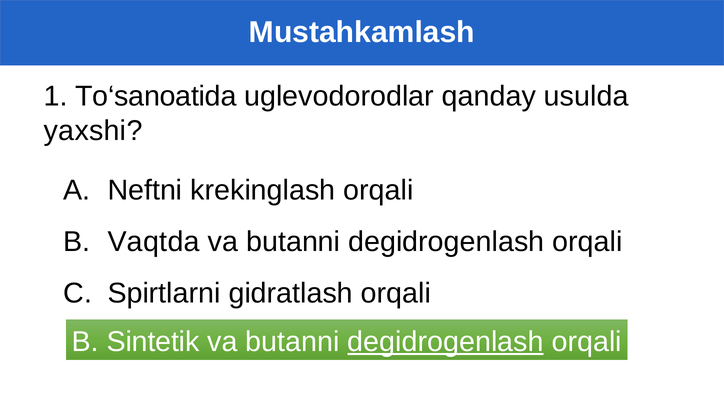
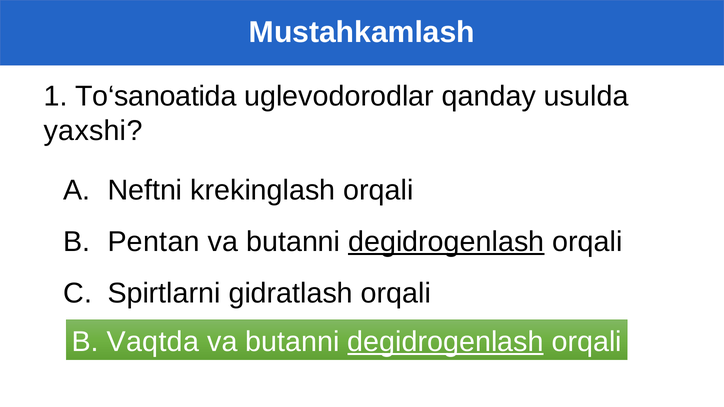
Vaqtda: Vaqtda -> Pentan
degidrogenlash at (446, 242) underline: none -> present
Sintetik: Sintetik -> Vaqtda
